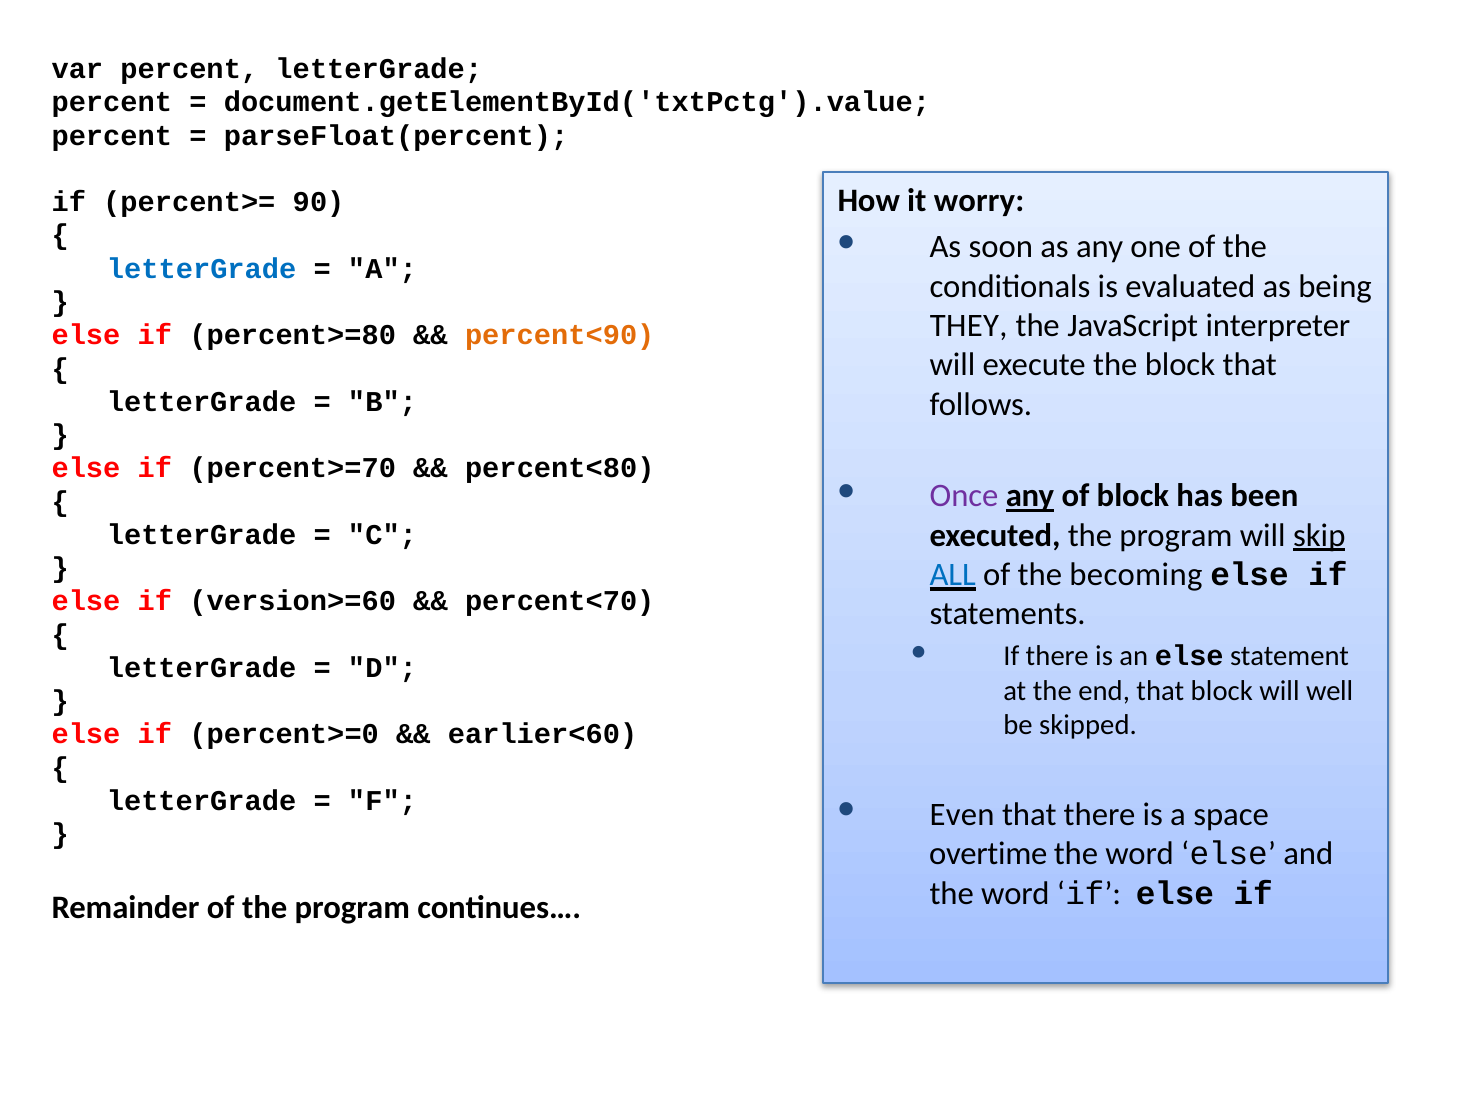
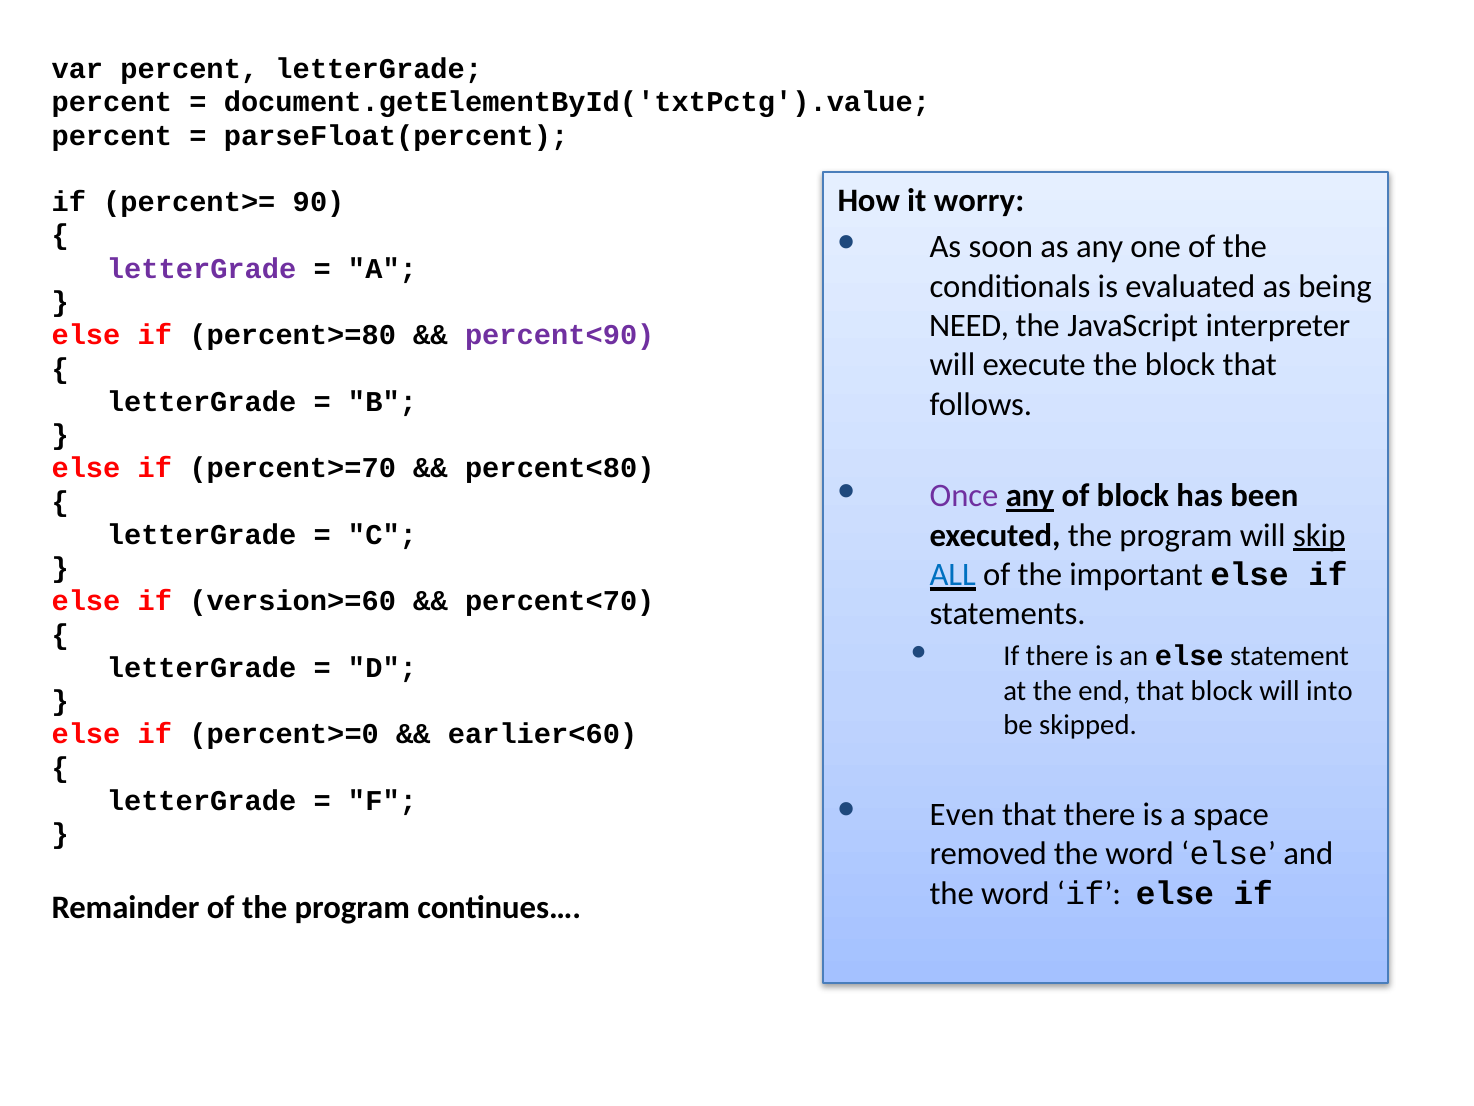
letterGrade at (202, 269) colour: blue -> purple
THEY: THEY -> NEED
percent<90 colour: orange -> purple
becoming: becoming -> important
well: well -> into
overtime: overtime -> removed
